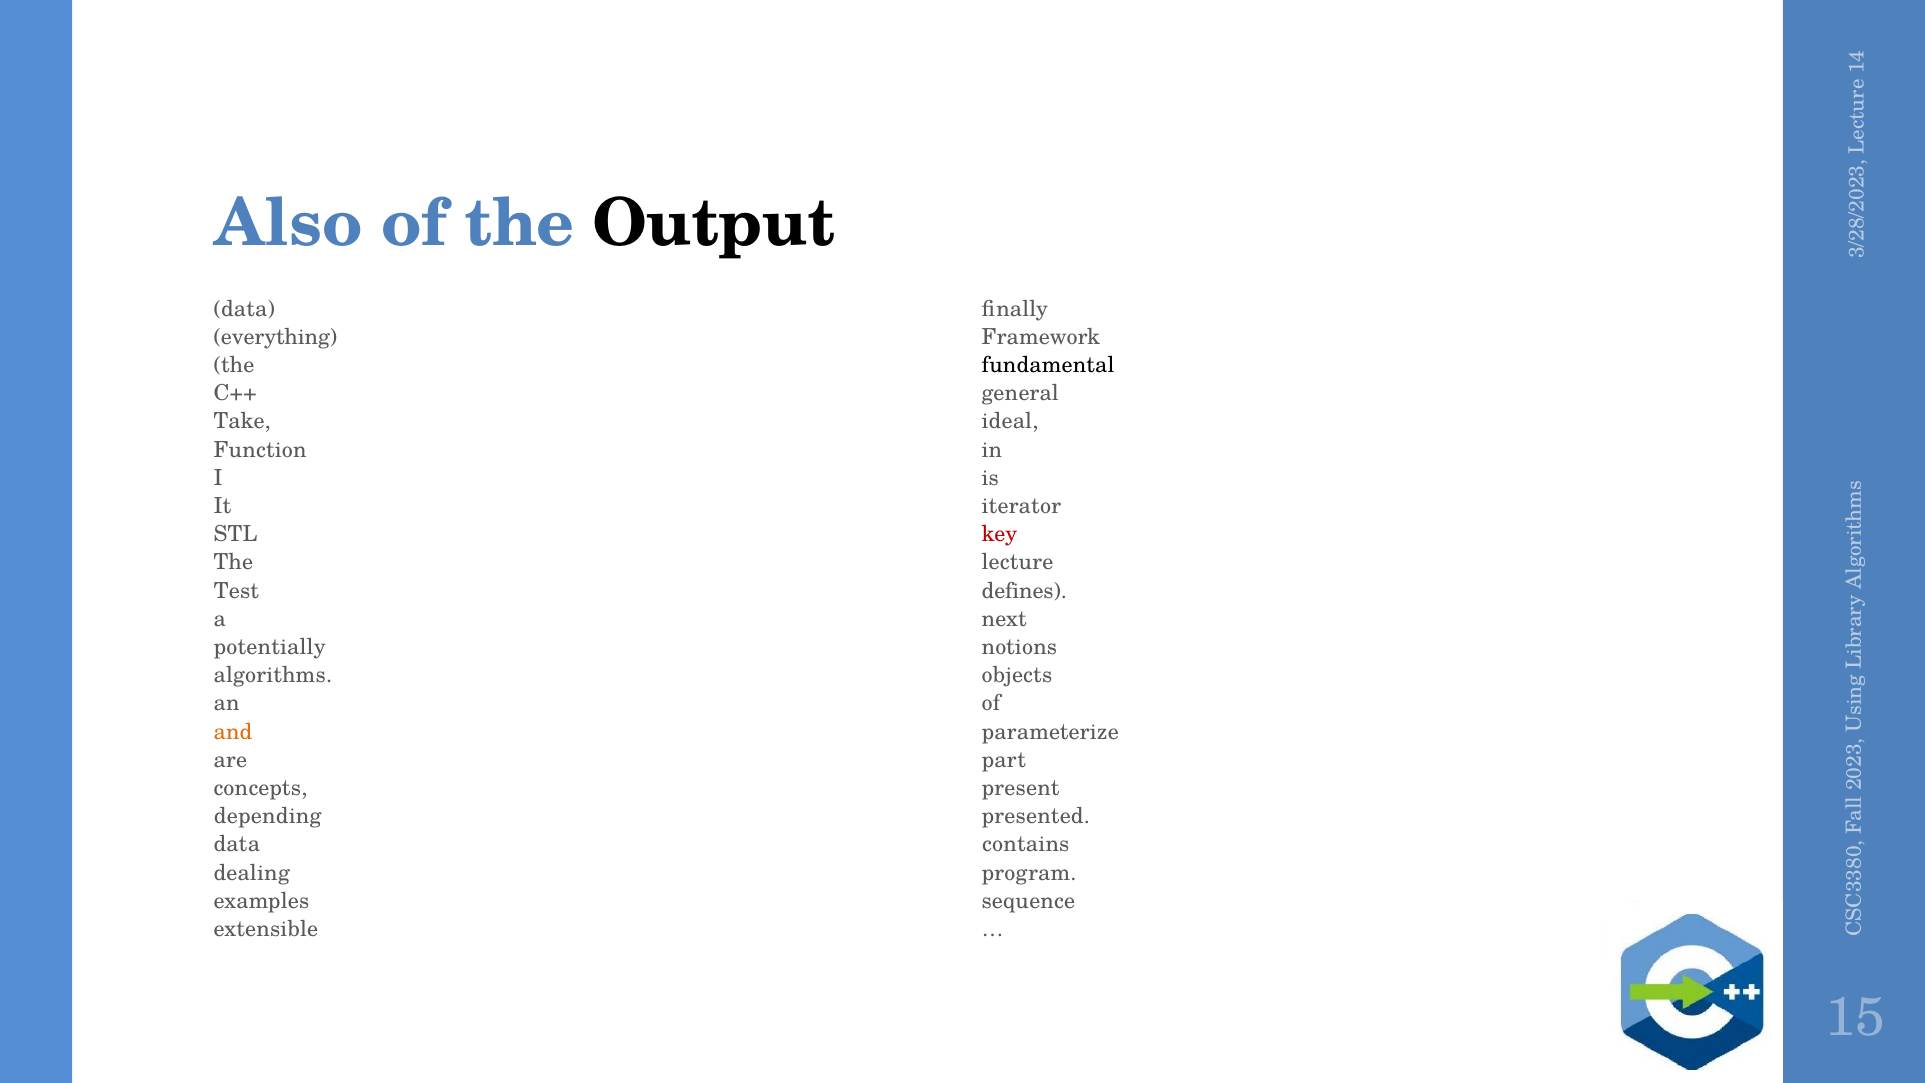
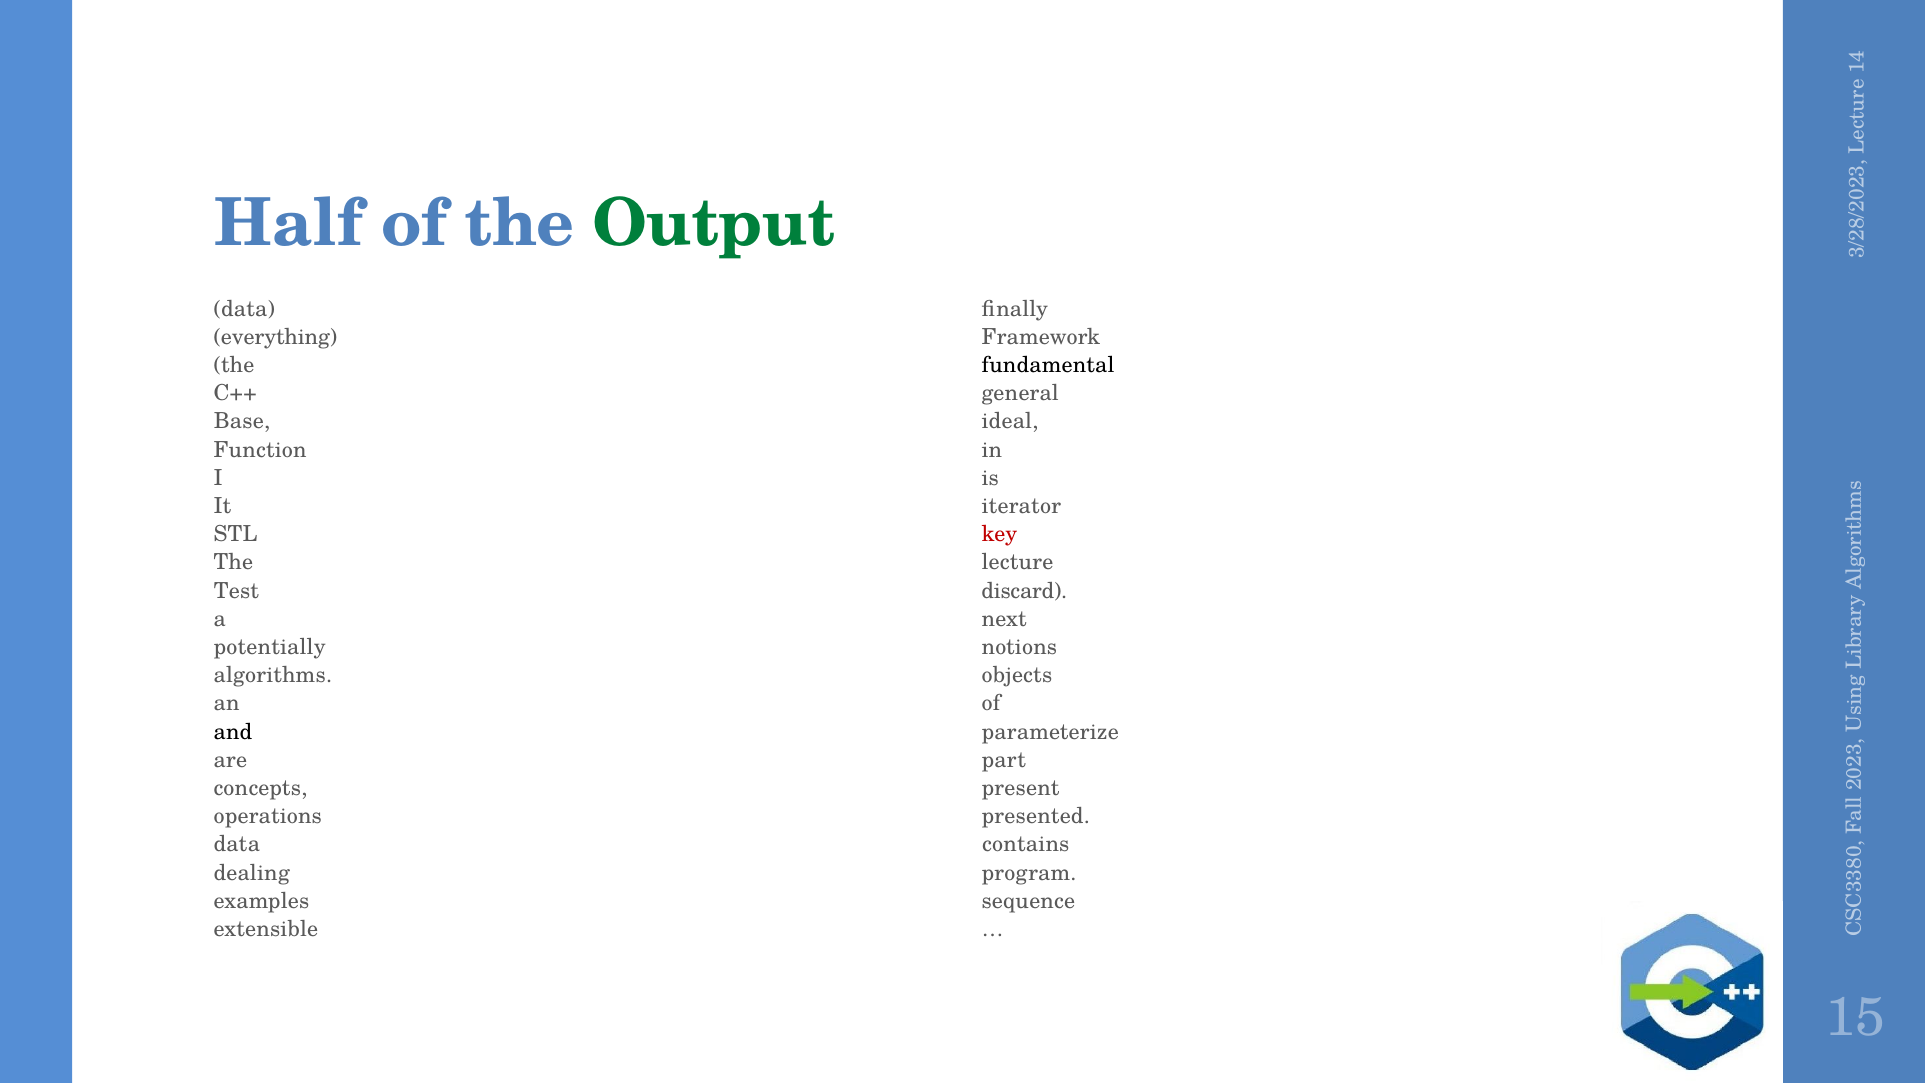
Also: Also -> Half
Output colour: black -> green
Take: Take -> Base
defines: defines -> discard
and colour: orange -> black
depending: depending -> operations
